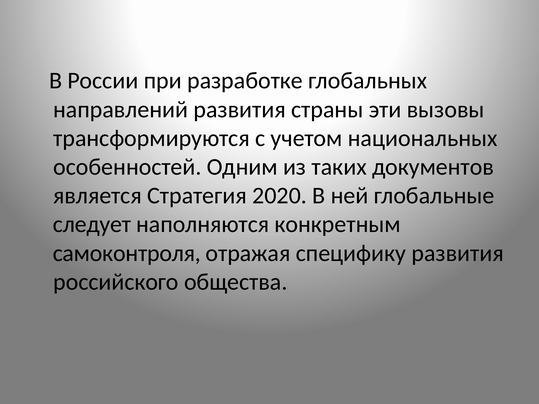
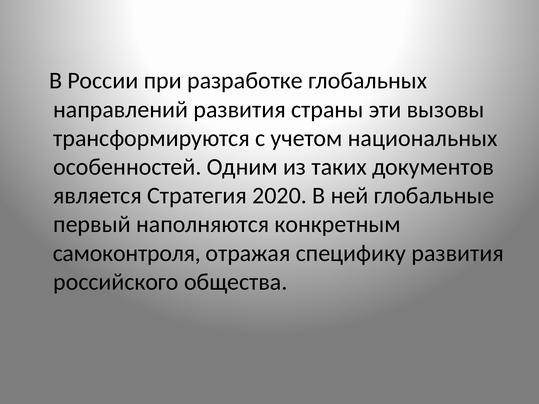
следует: следует -> первый
